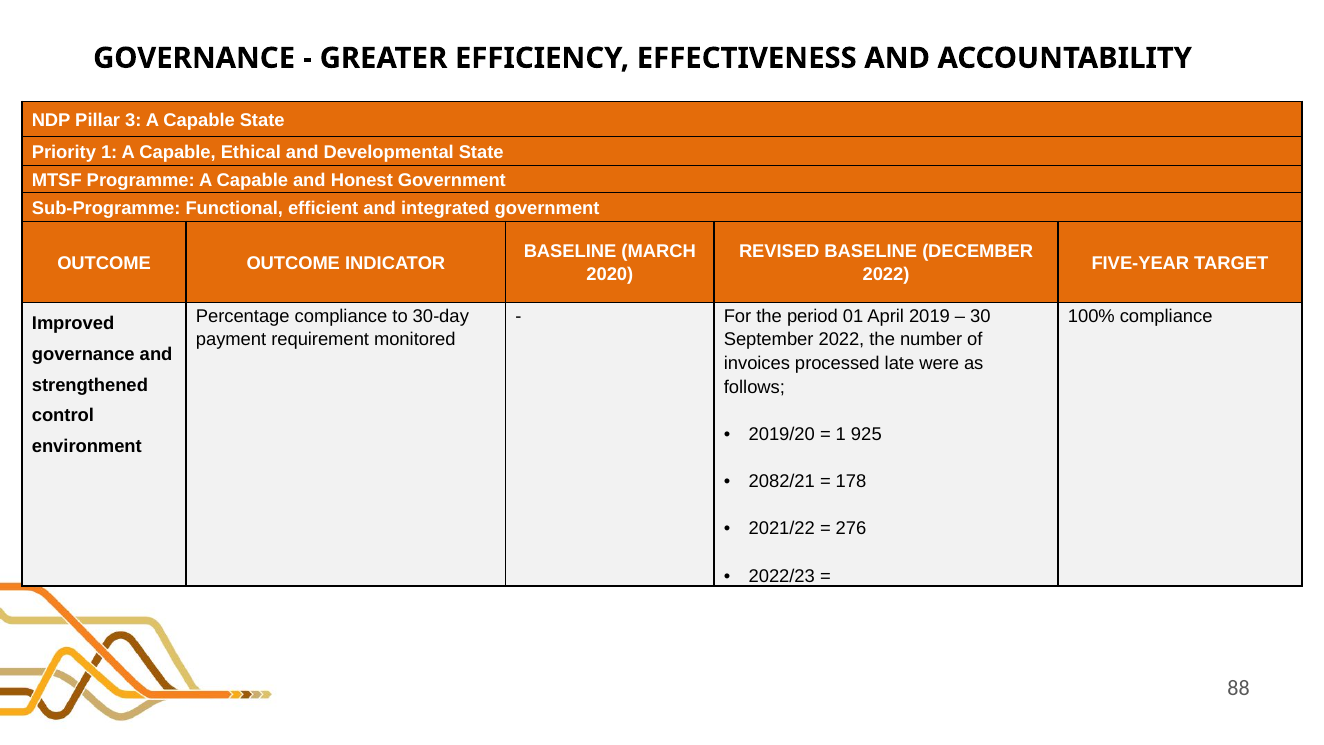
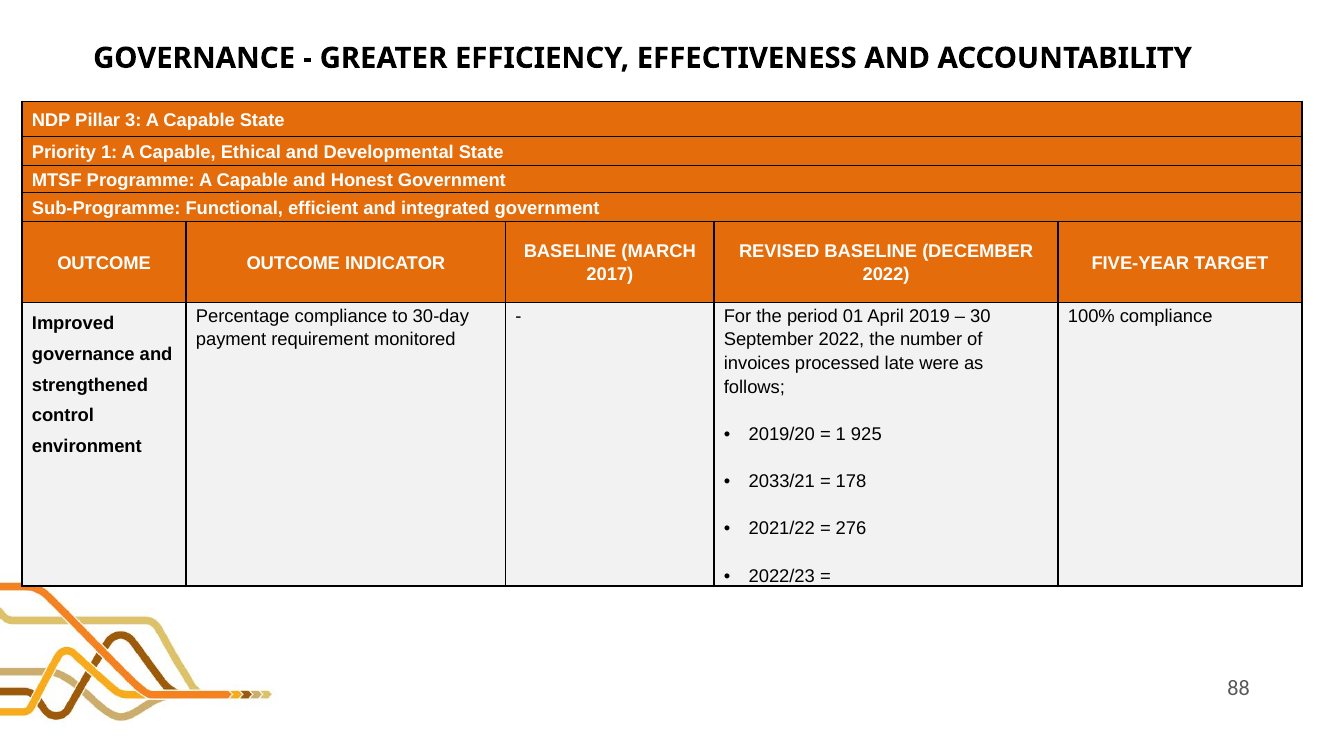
2020: 2020 -> 2017
2082/21: 2082/21 -> 2033/21
